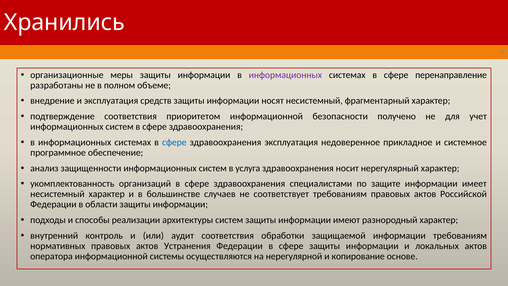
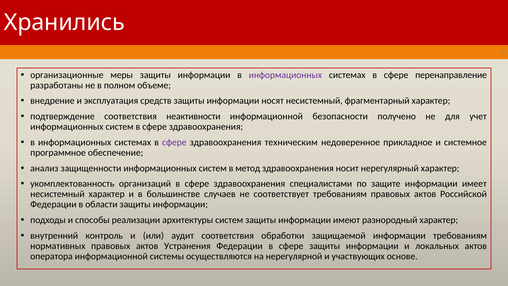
приоритетом: приоритетом -> неактивности
сфере at (174, 142) colour: blue -> purple
здравоохранения эксплуатация: эксплуатация -> техническим
услуга: услуга -> метод
копирование: копирование -> участвующих
